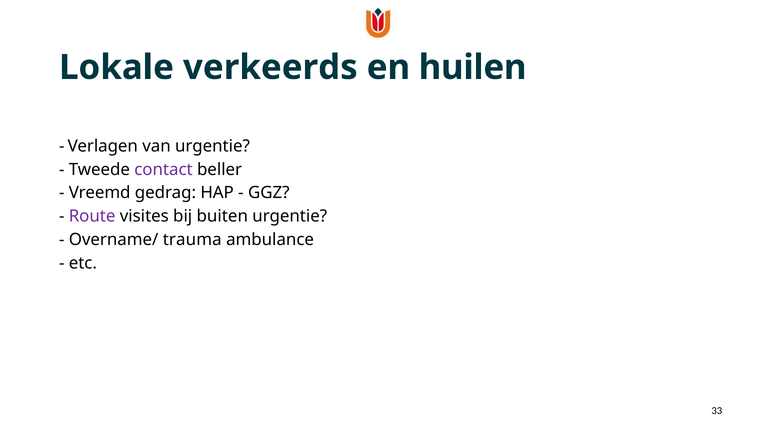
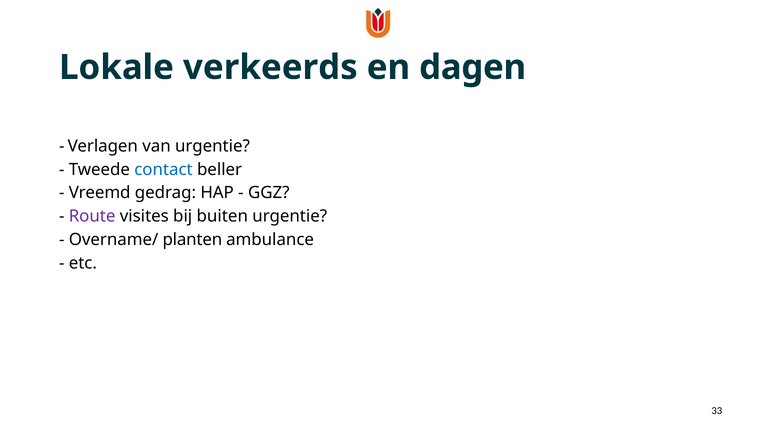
huilen: huilen -> dagen
contact colour: purple -> blue
trauma: trauma -> planten
